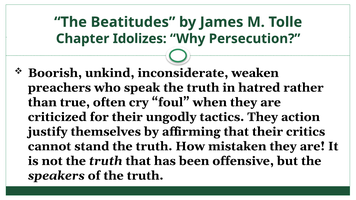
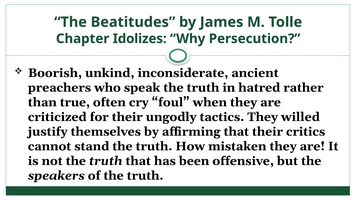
weaken: weaken -> ancient
action: action -> willed
